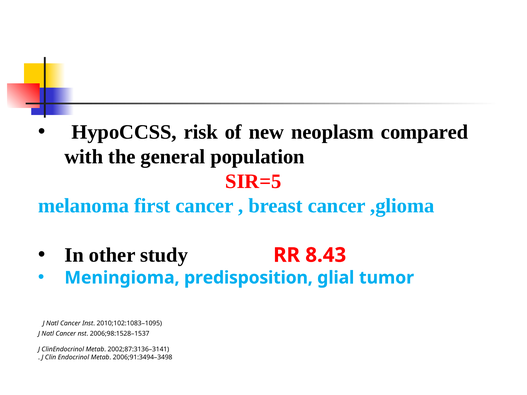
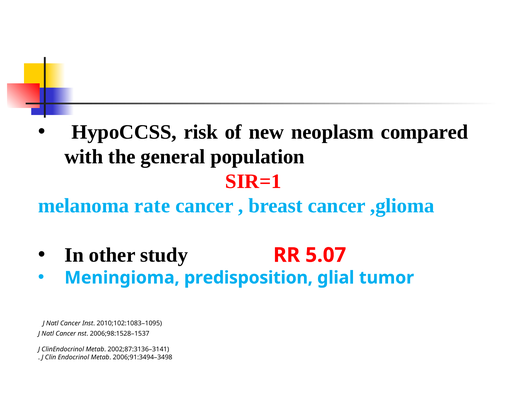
SIR=5: SIR=5 -> SIR=1
first: first -> rate
8.43: 8.43 -> 5.07
